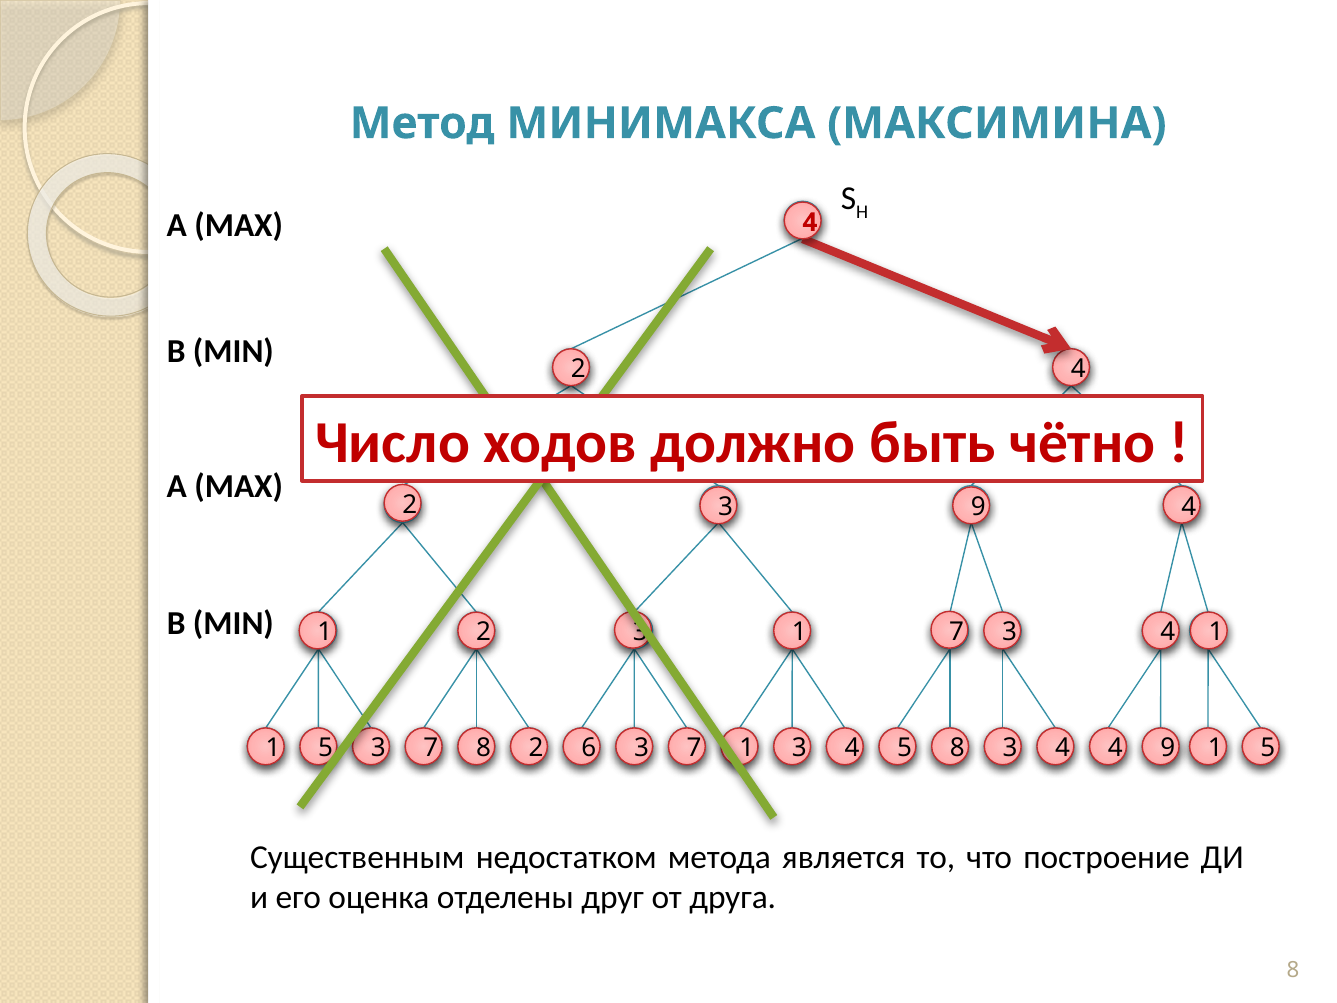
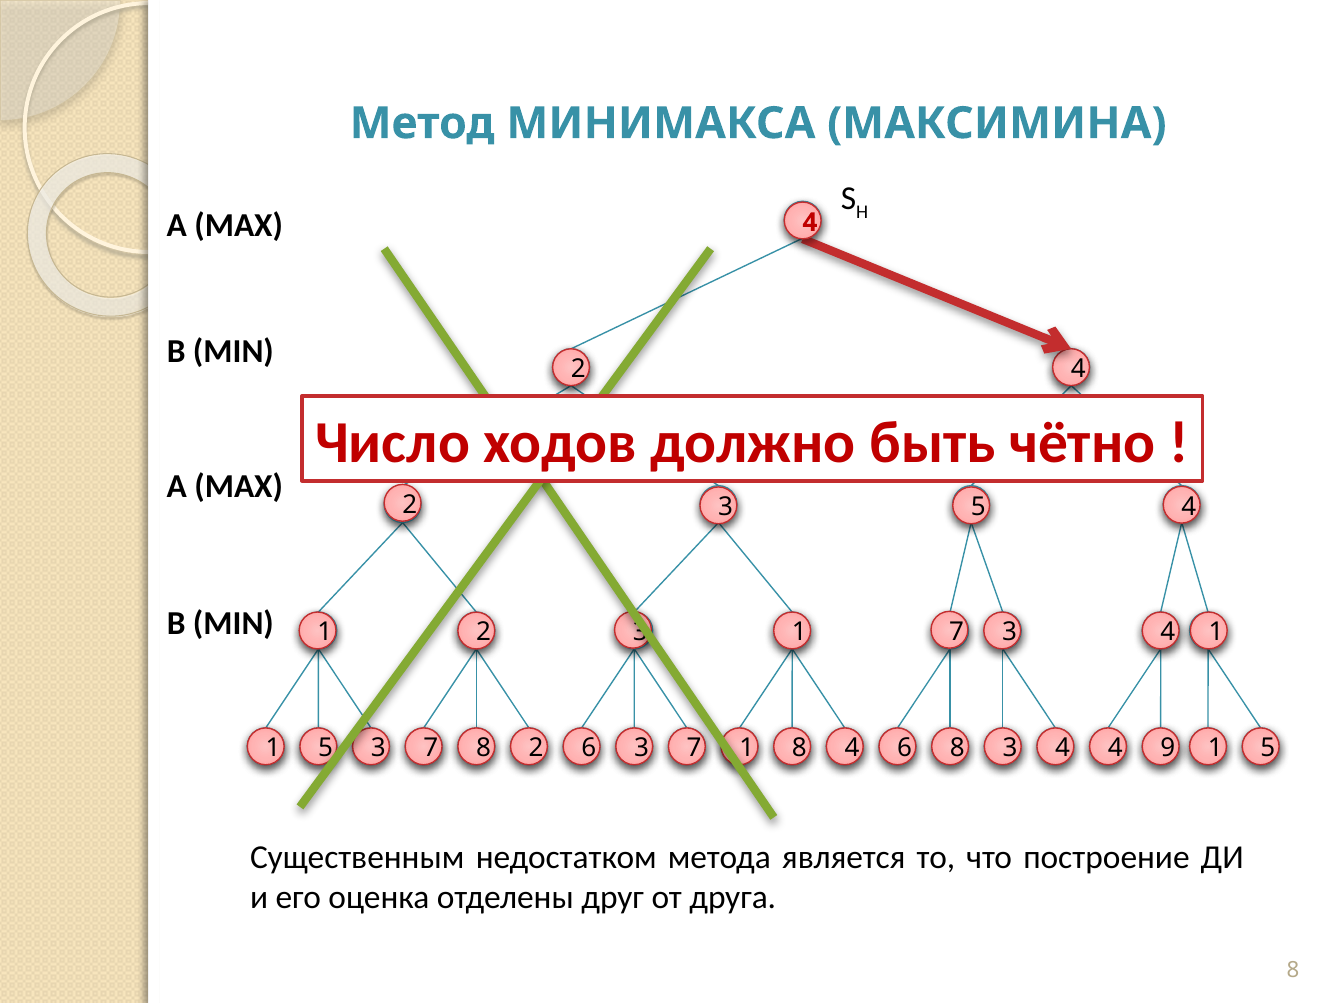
9 at (978, 507): 9 -> 5
3 at (799, 748): 3 -> 8
4 5: 5 -> 6
